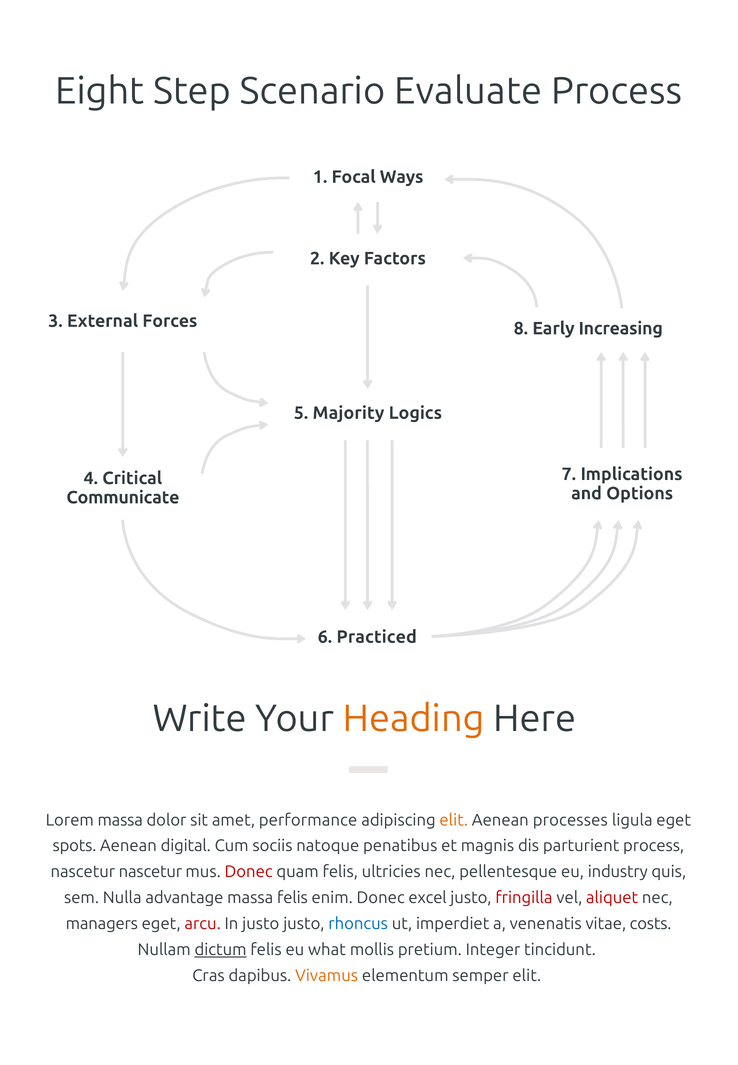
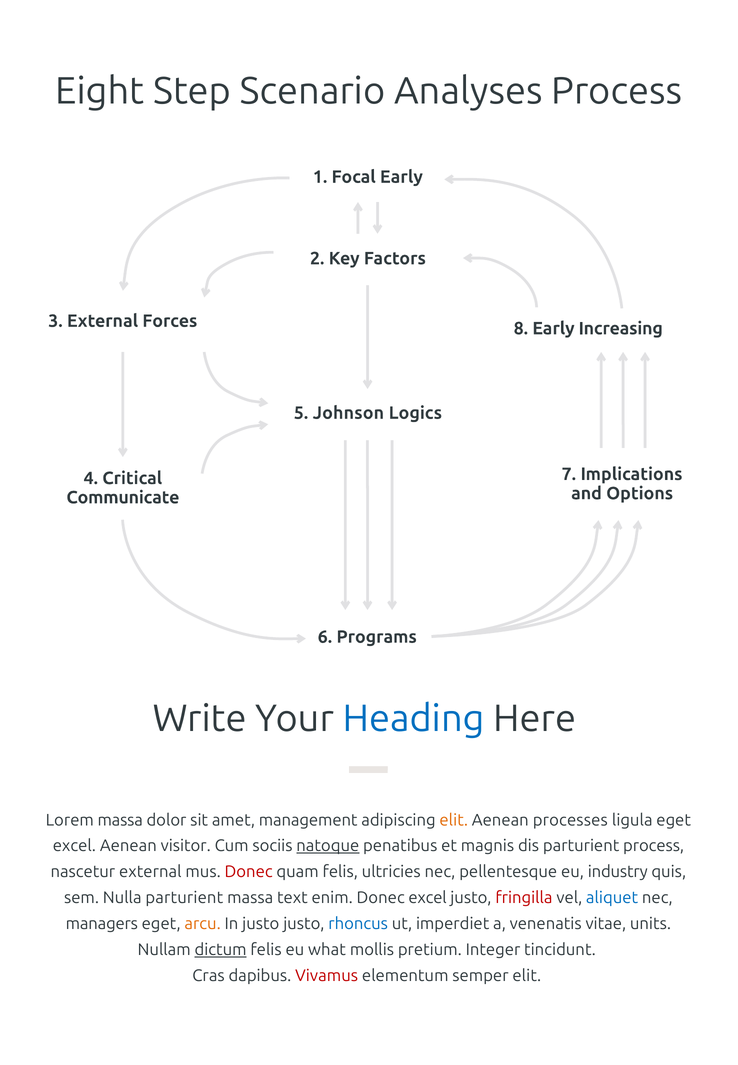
Evaluate: Evaluate -> Analyses
Focal Ways: Ways -> Early
Majority: Majority -> Johnson
Practiced: Practiced -> Programs
Heading colour: orange -> blue
performance: performance -> management
spots at (74, 847): spots -> excel
digital: digital -> visitor
natoque underline: none -> present
nascetur nascetur: nascetur -> external
Nulla advantage: advantage -> parturient
massa felis: felis -> text
aliquet colour: red -> blue
arcu colour: red -> orange
costs: costs -> units
Vivamus colour: orange -> red
